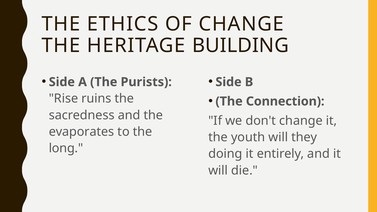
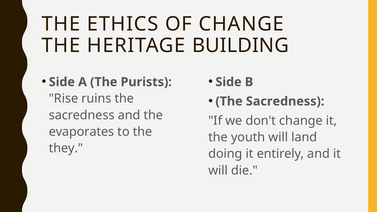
Connection at (285, 101): Connection -> Sacredness
they: they -> land
long: long -> they
